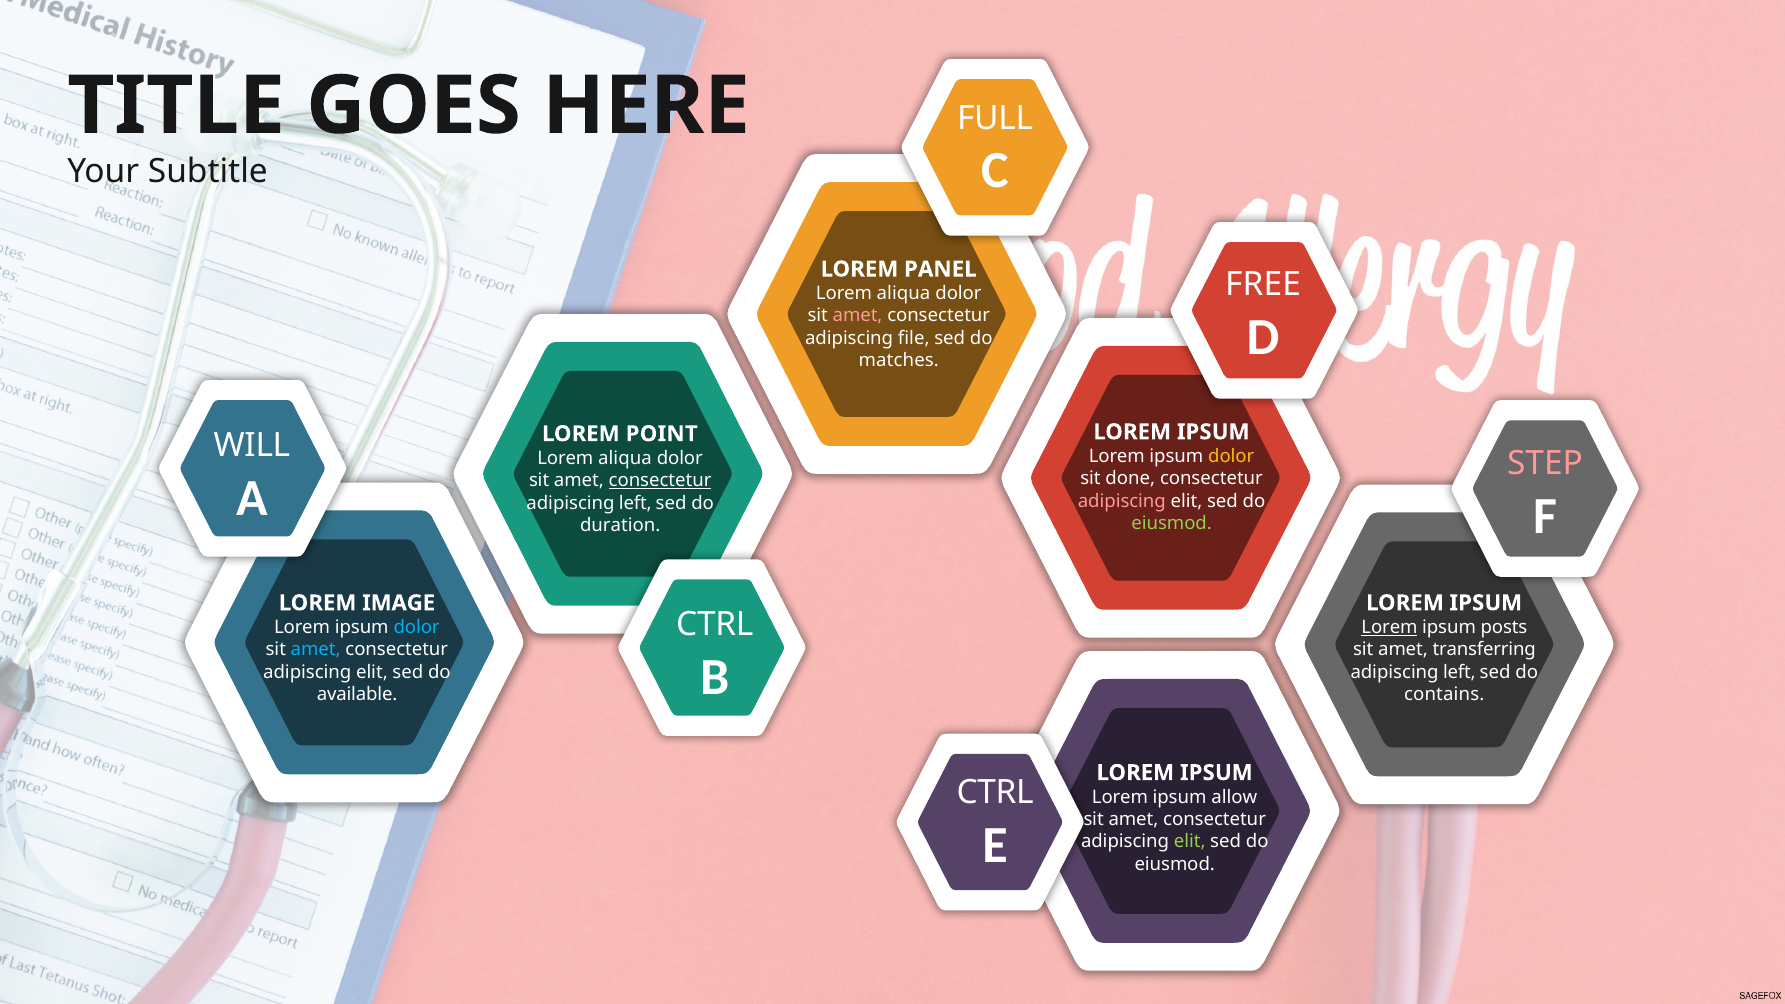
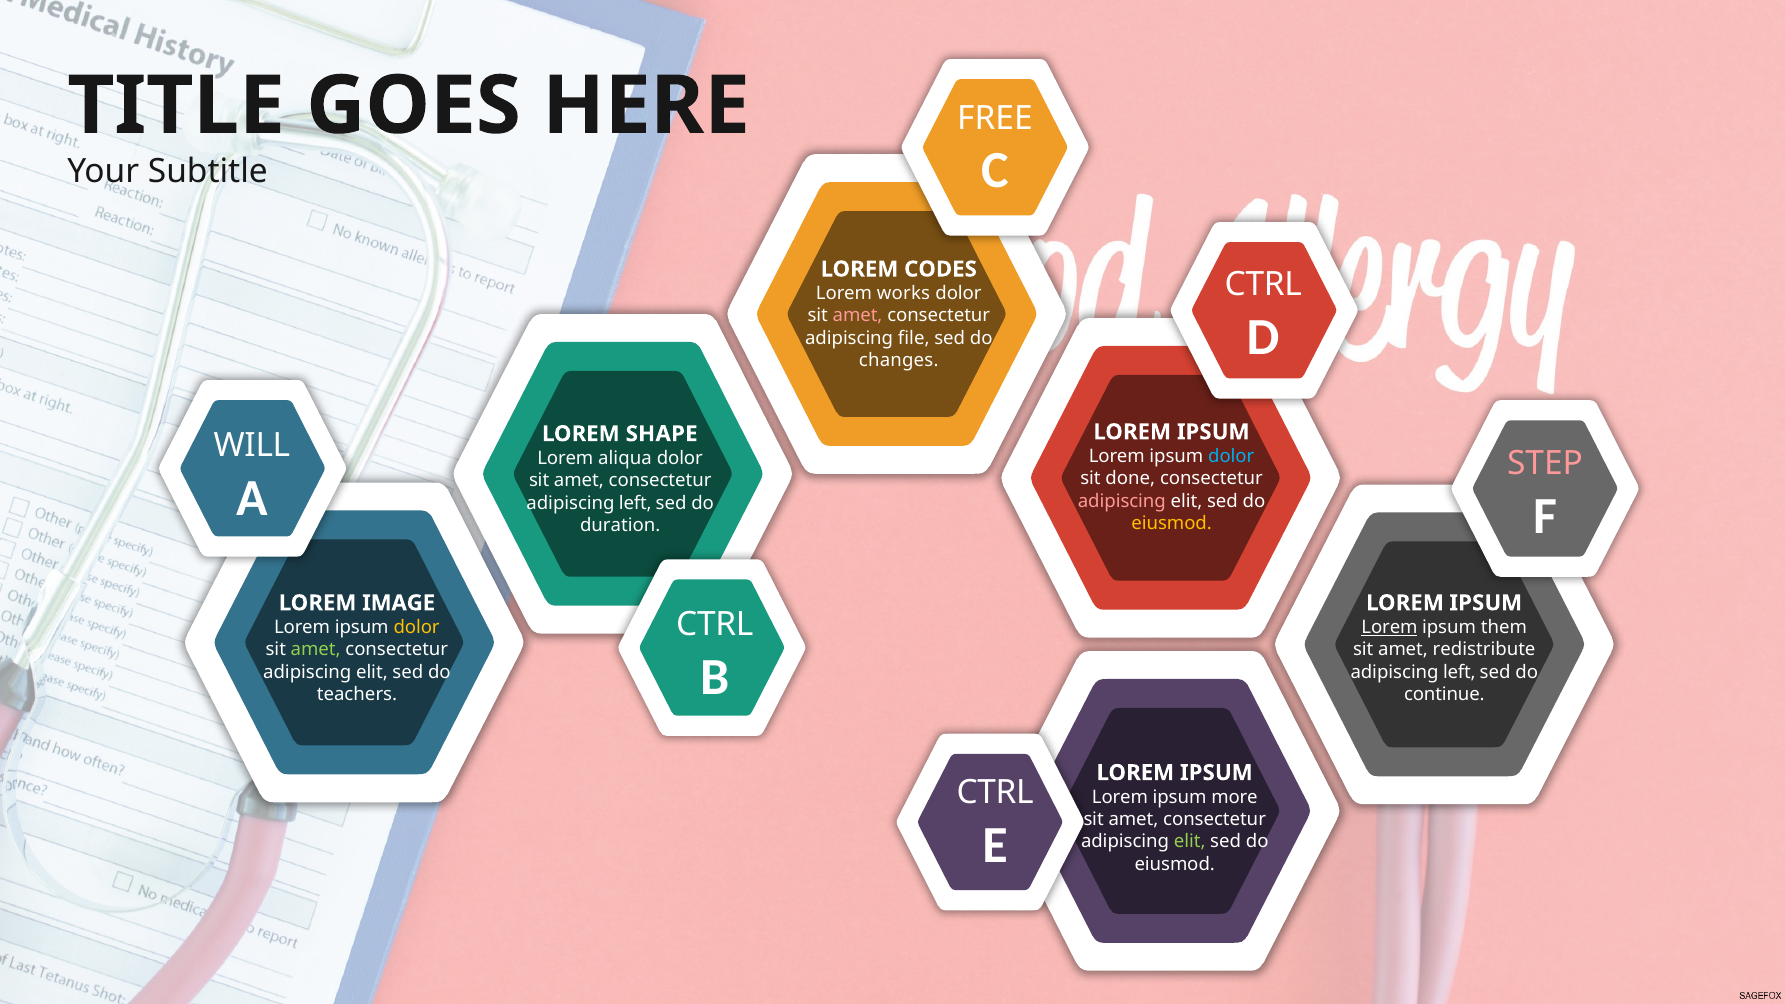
FULL: FULL -> FREE
PANEL: PANEL -> CODES
FREE at (1263, 284): FREE -> CTRL
aliqua at (904, 293): aliqua -> works
matches: matches -> changes
POINT: POINT -> SHAPE
dolor at (1231, 456) colour: yellow -> light blue
consectetur at (660, 481) underline: present -> none
eiusmod at (1172, 523) colour: light green -> yellow
dolor at (417, 627) colour: light blue -> yellow
posts: posts -> them
transferring: transferring -> redistribute
amet at (316, 650) colour: light blue -> light green
available: available -> teachers
contains: contains -> continue
allow: allow -> more
